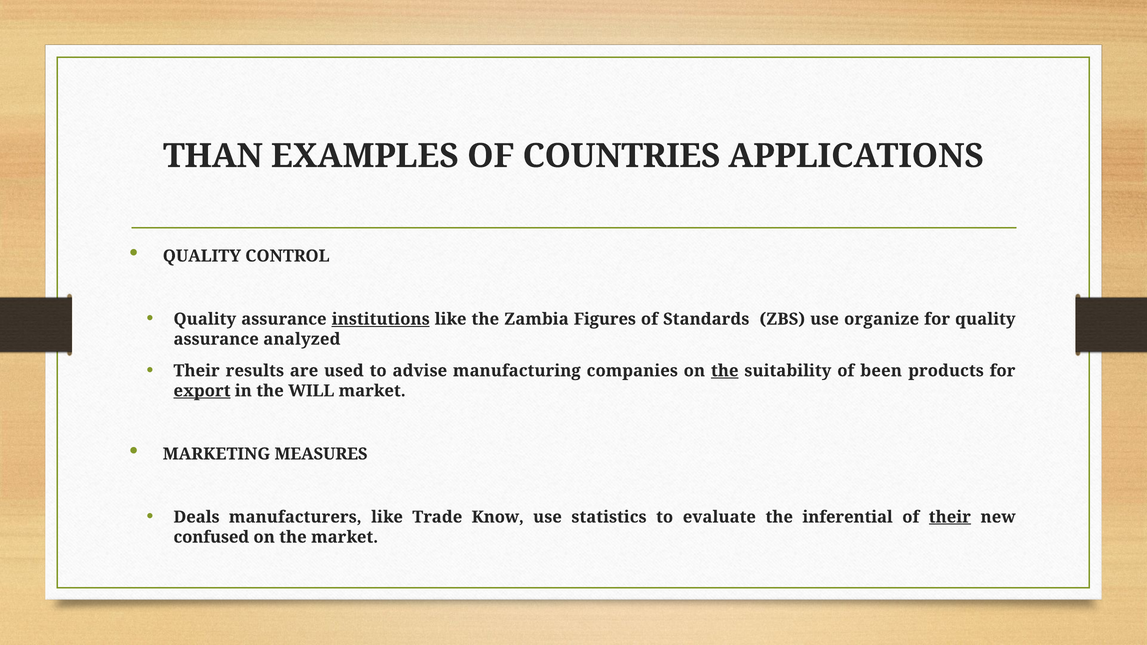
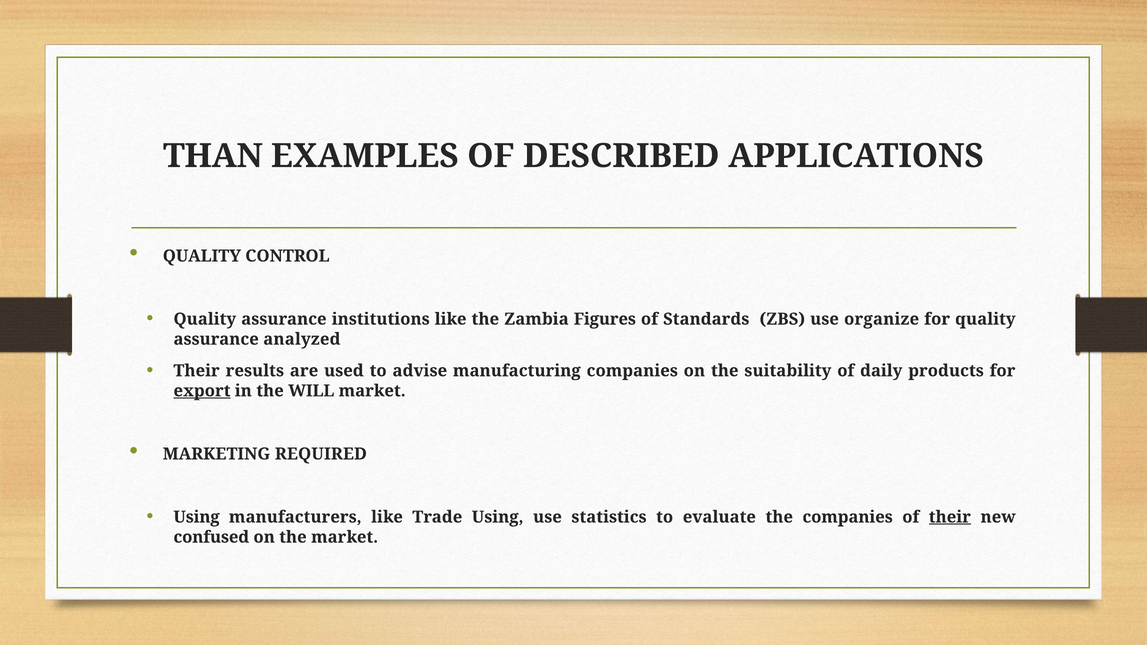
COUNTRIES: COUNTRIES -> DESCRIBED
institutions underline: present -> none
the at (725, 371) underline: present -> none
been: been -> daily
MEASURES: MEASURES -> REQUIRED
Deals at (197, 517): Deals -> Using
Trade Know: Know -> Using
the inferential: inferential -> companies
